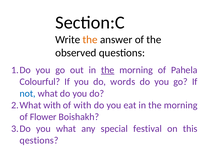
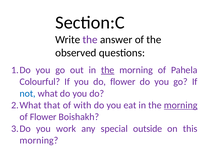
the at (90, 40) colour: orange -> purple
do words: words -> flower
with at (52, 105): with -> that
morning at (181, 105) underline: none -> present
you what: what -> work
festival: festival -> outside
qestions at (39, 140): qestions -> morning
